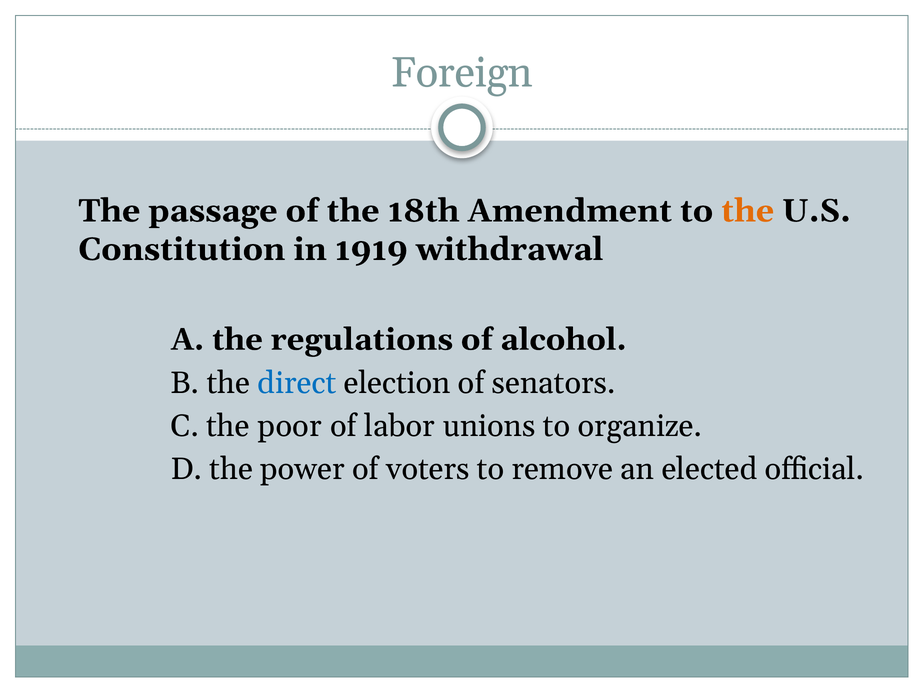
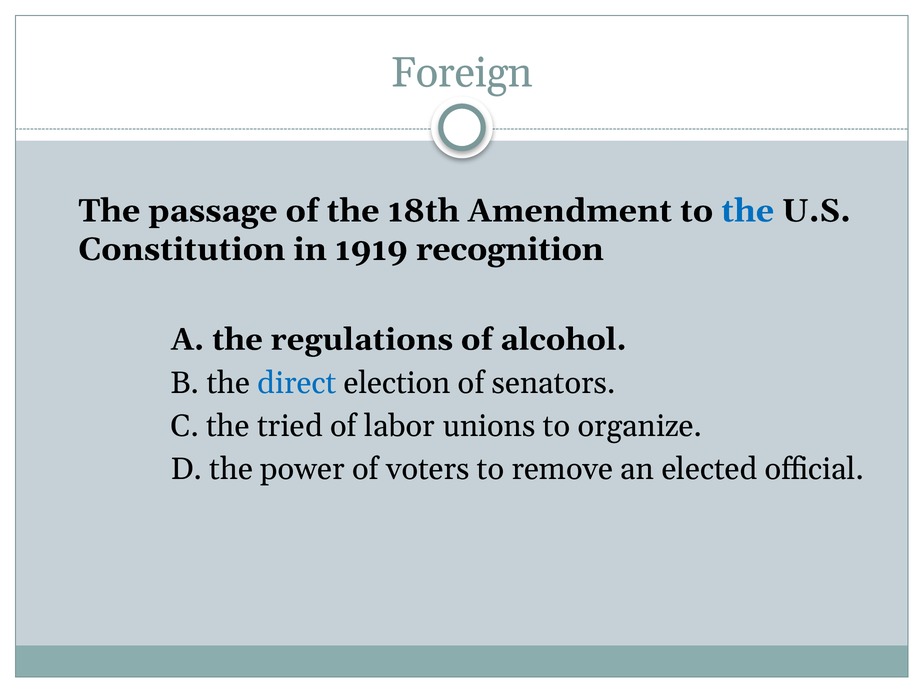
the at (748, 211) colour: orange -> blue
withdrawal: withdrawal -> recognition
poor: poor -> tried
